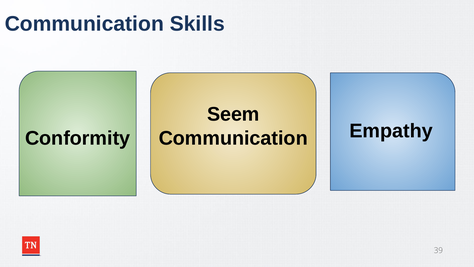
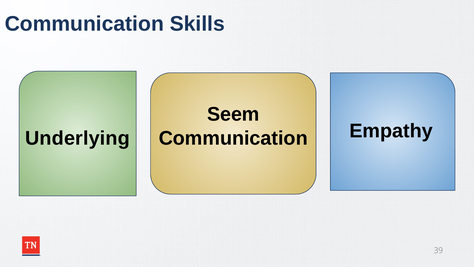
Conformity: Conformity -> Underlying
